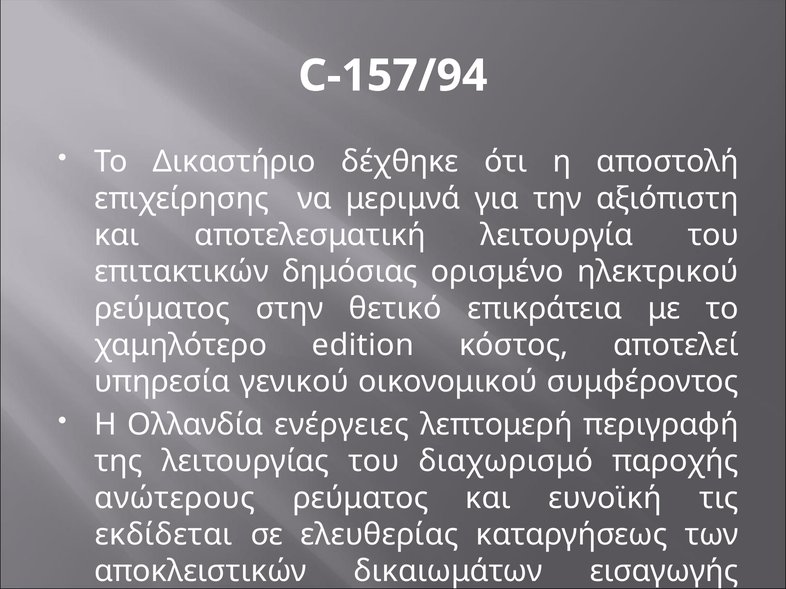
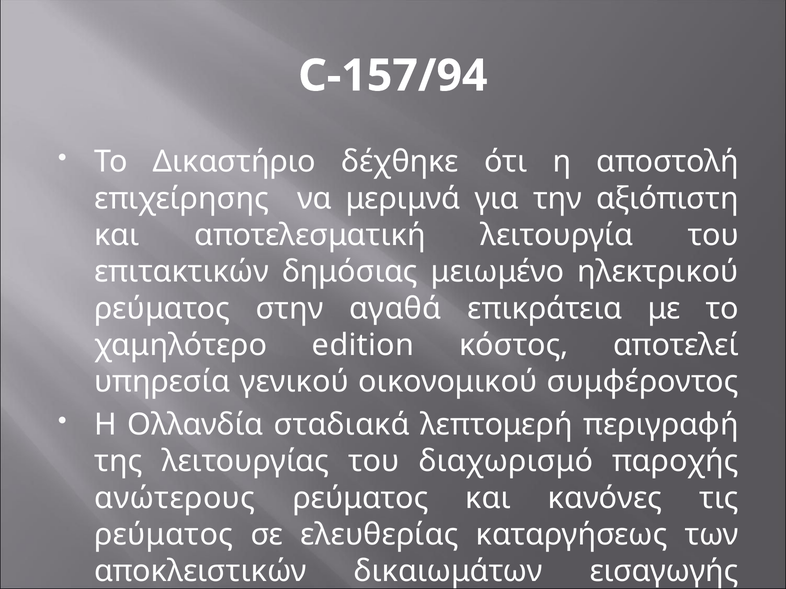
ορισμένο: ορισμένο -> μειωμένο
θετικό: θετικό -> αγαθά
ενέργειες: ενέργειες -> σταδιακά
ευνοϊκή: ευνοϊκή -> κανόνες
εκδίδεται at (164, 535): εκδίδεται -> ρεύματος
